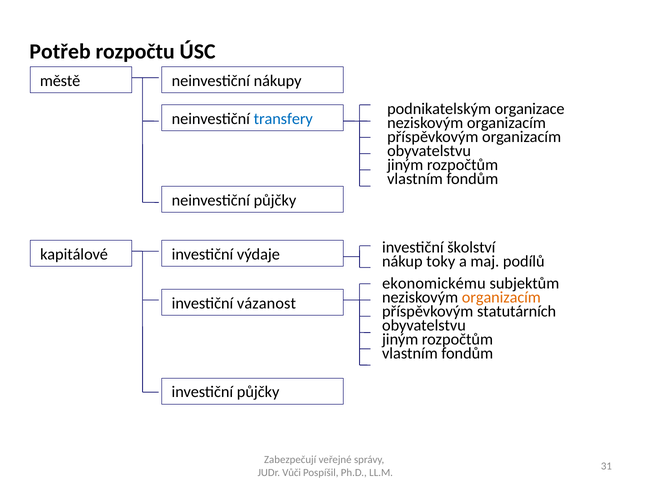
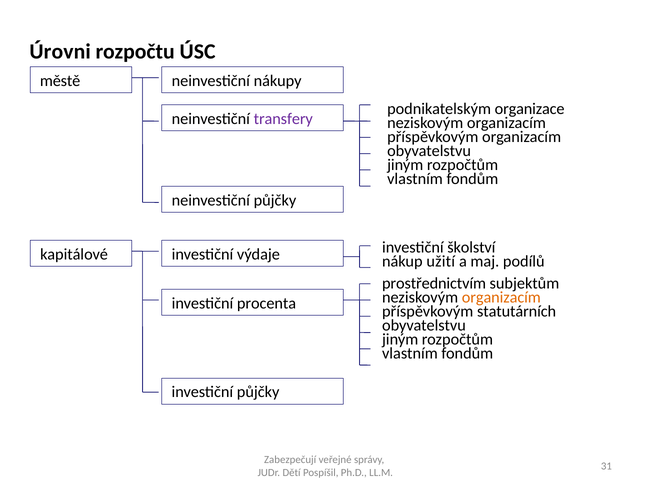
Potřeb: Potřeb -> Úrovni
transfery colour: blue -> purple
toky: toky -> užití
ekonomickému: ekonomickému -> prostřednictvím
vázanost: vázanost -> procenta
Vůči: Vůči -> Dětí
